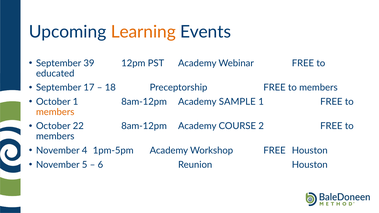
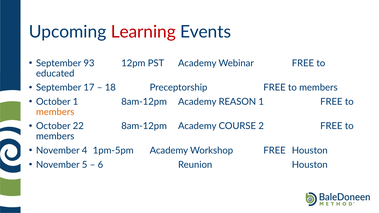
Learning colour: orange -> red
39: 39 -> 93
SAMPLE: SAMPLE -> REASON
